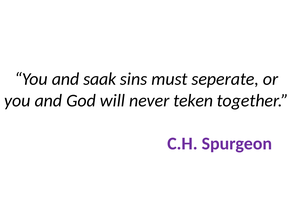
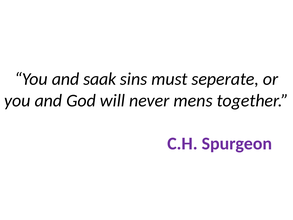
teken: teken -> mens
